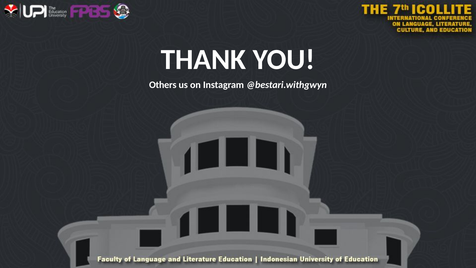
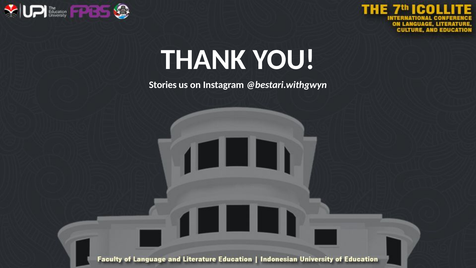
Others: Others -> Stories
